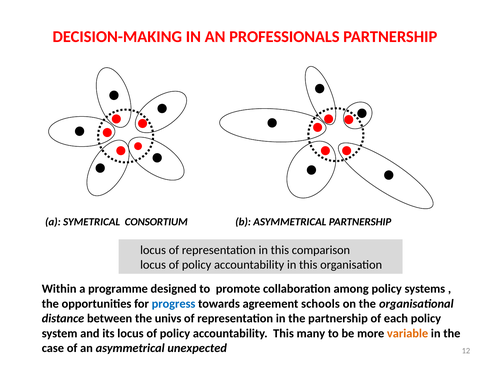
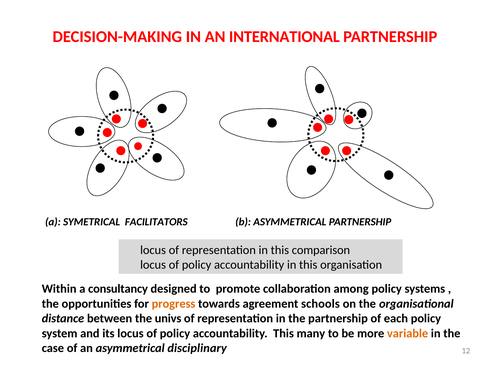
PROFESSIONALS: PROFESSIONALS -> INTERNATIONAL
CONSORTIUM: CONSORTIUM -> FACILITATORS
programme: programme -> consultancy
progress colour: blue -> orange
unexpected: unexpected -> disciplinary
